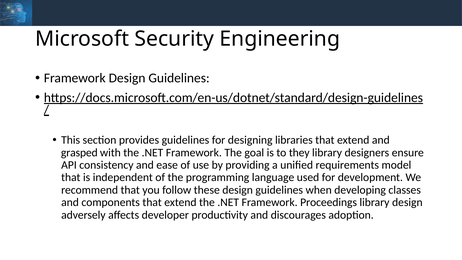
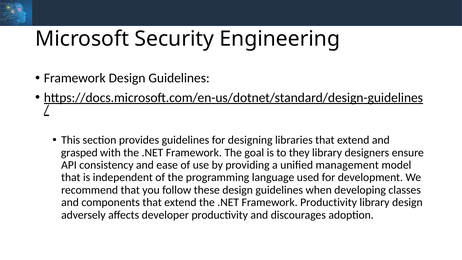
requirements: requirements -> management
Framework Proceedings: Proceedings -> Productivity
